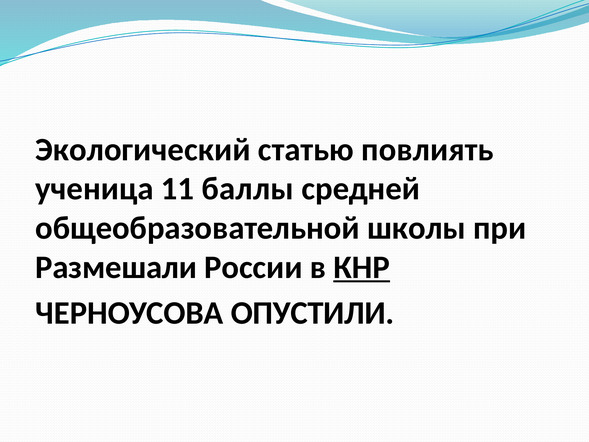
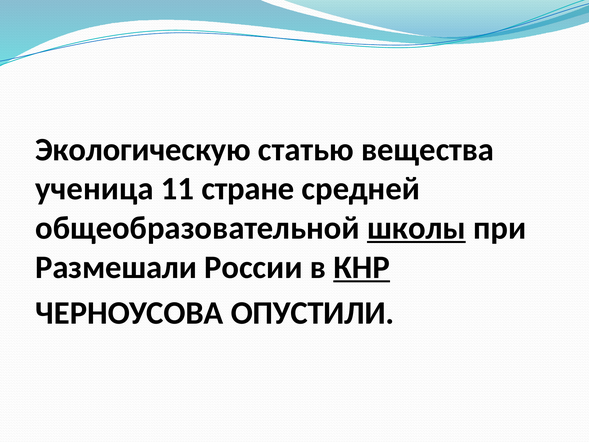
Экологический: Экологический -> Экологическую
повлиять: повлиять -> вещества
баллы: баллы -> стране
школы underline: none -> present
